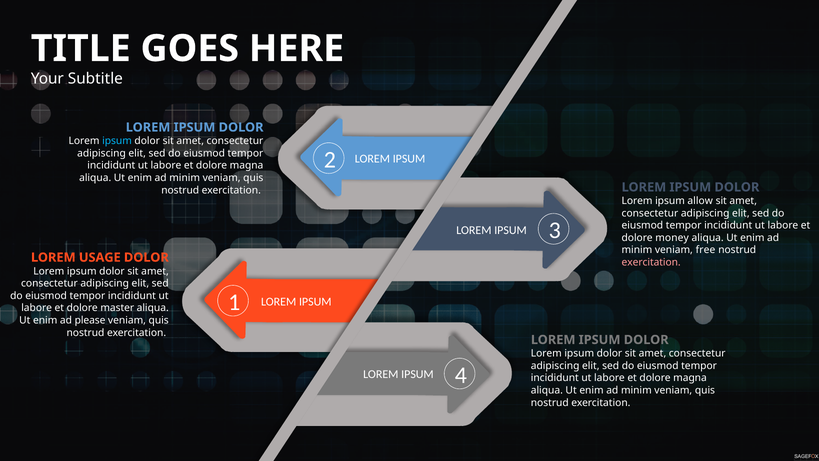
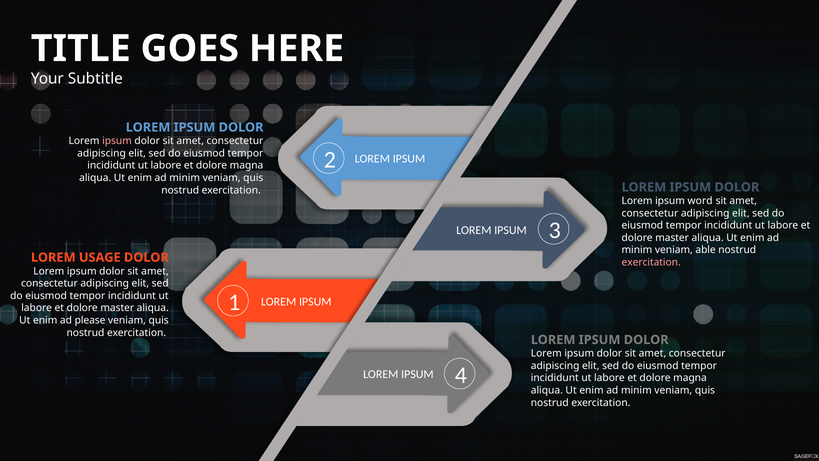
ipsum at (117, 141) colour: light blue -> pink
allow: allow -> word
money at (672, 238): money -> master
free: free -> able
